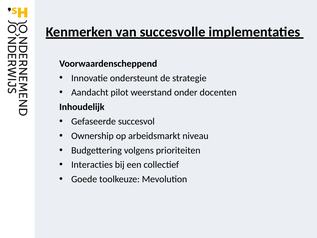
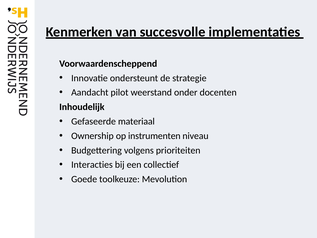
succesvol: succesvol -> materiaal
arbeidsmarkt: arbeidsmarkt -> instrumenten
